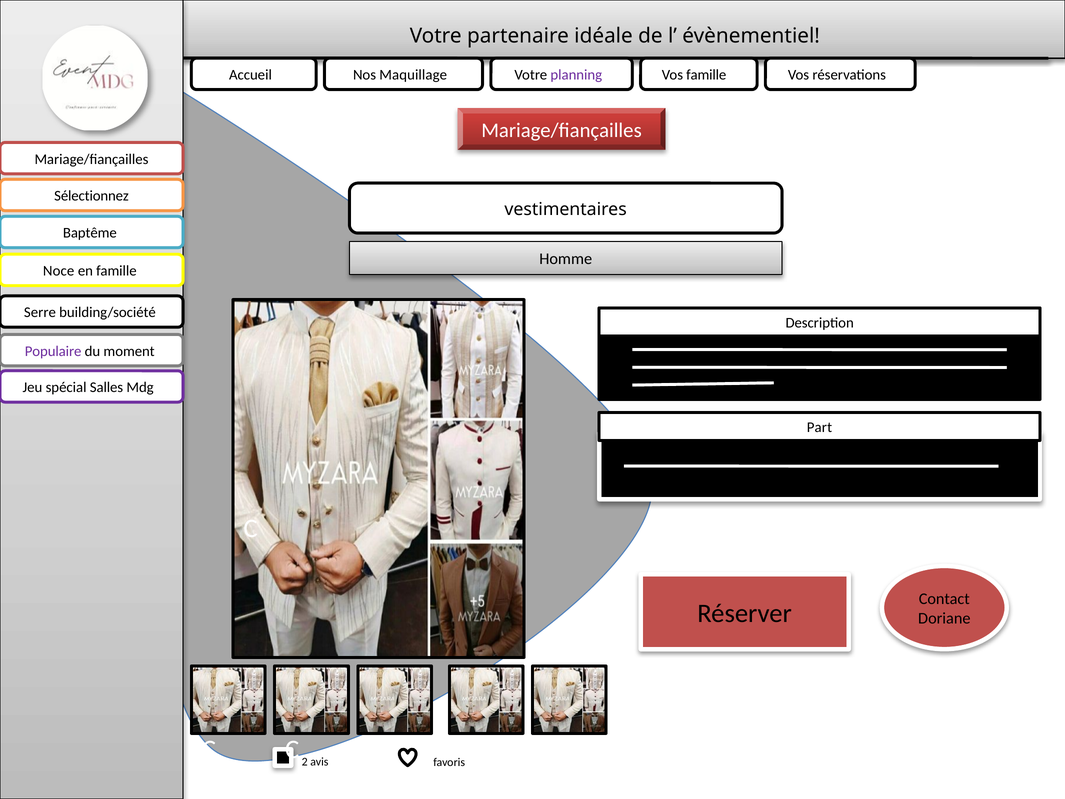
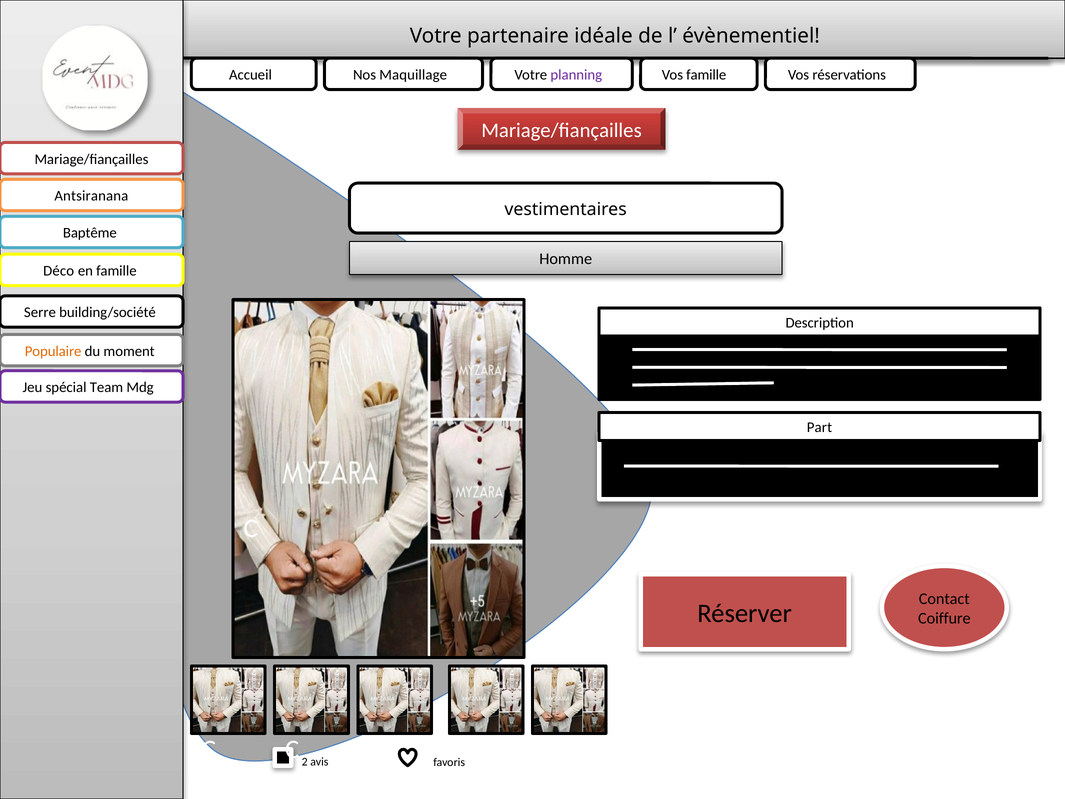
Sélectionnez: Sélectionnez -> Antsiranana
Noce: Noce -> Déco
Populaire colour: purple -> orange
Salles: Salles -> Team
Doriane: Doriane -> Coiffure
